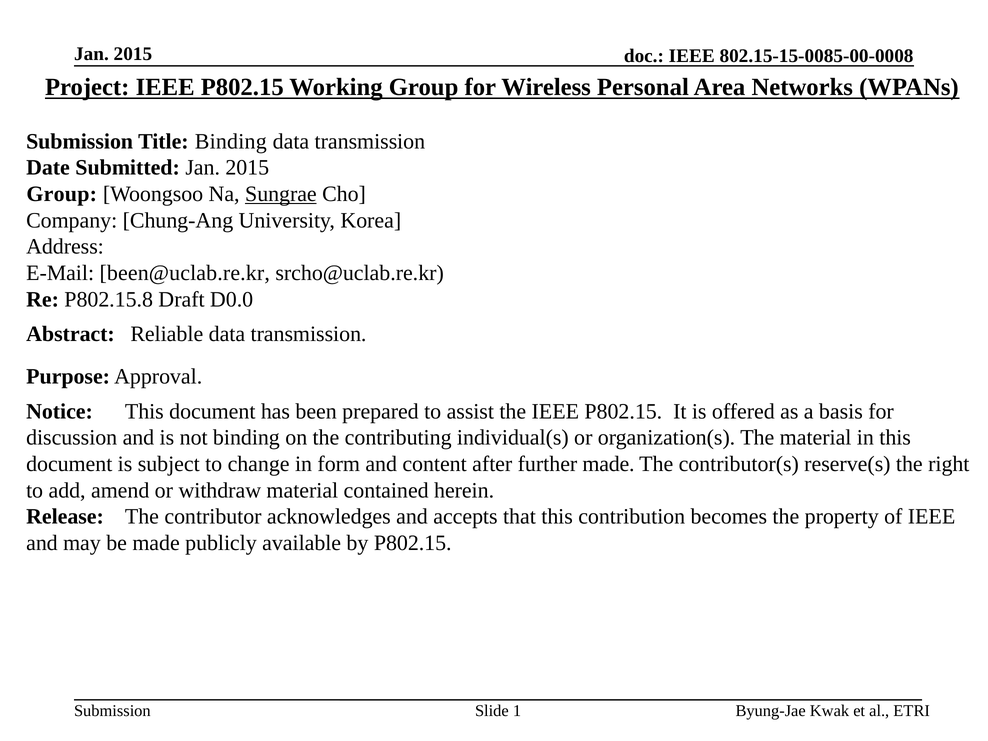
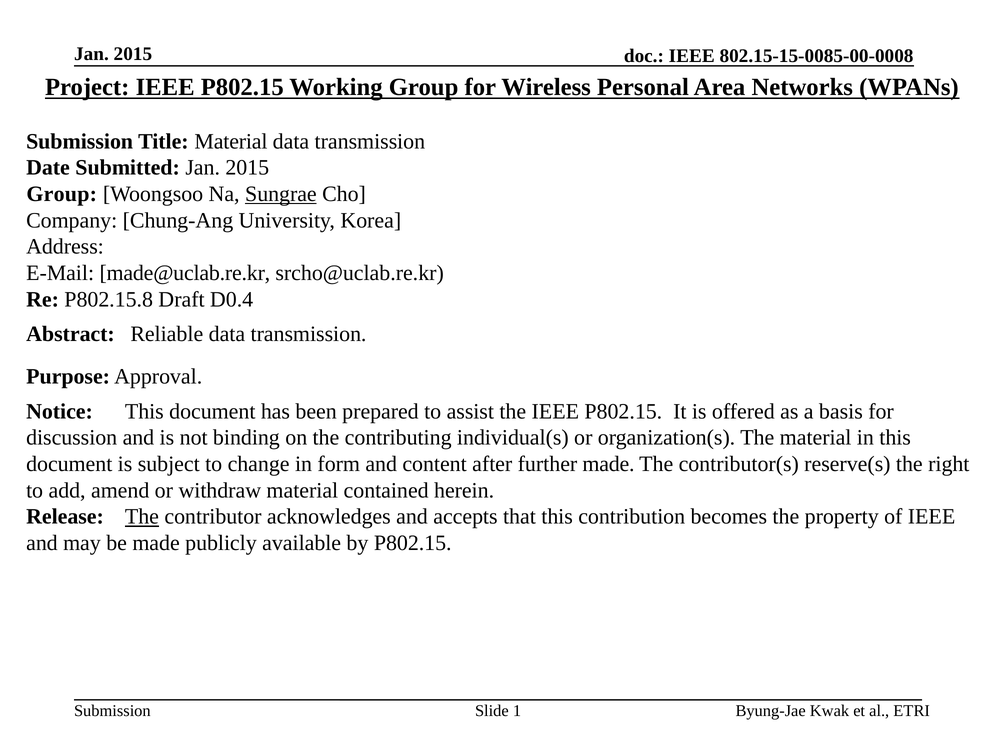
Title Binding: Binding -> Material
been@uclab.re.kr: been@uclab.re.kr -> made@uclab.re.kr
D0.0: D0.0 -> D0.4
The at (142, 517) underline: none -> present
